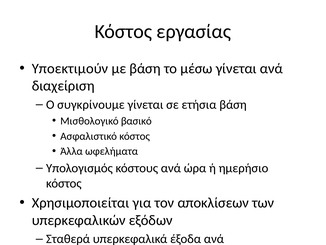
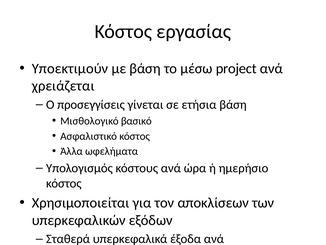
μέσω γίνεται: γίνεται -> project
διαχείριση: διαχείριση -> χρειάζεται
συγκρίνουμε: συγκρίνουμε -> προσεγγίσεις
